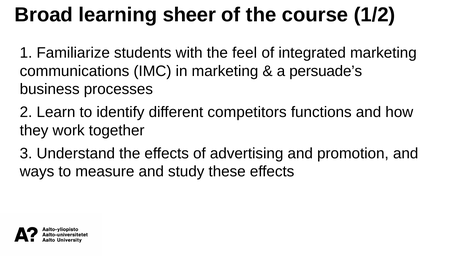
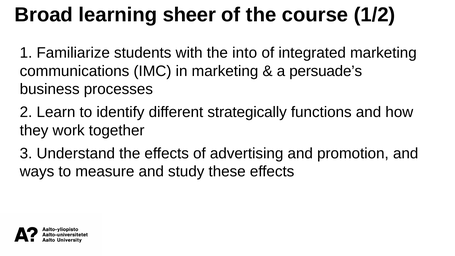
feel: feel -> into
competitors: competitors -> strategically
